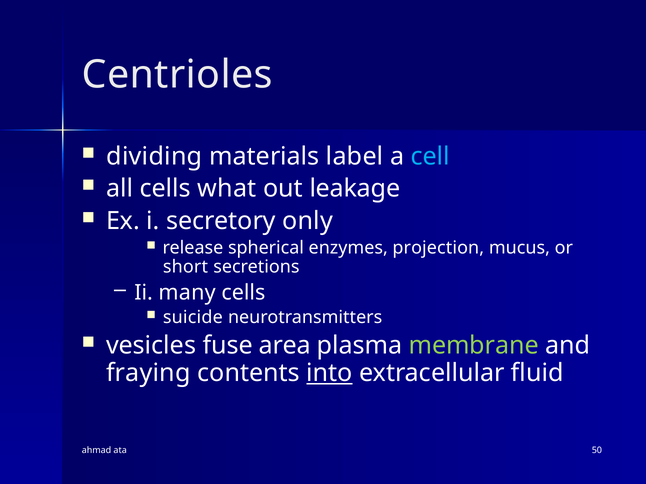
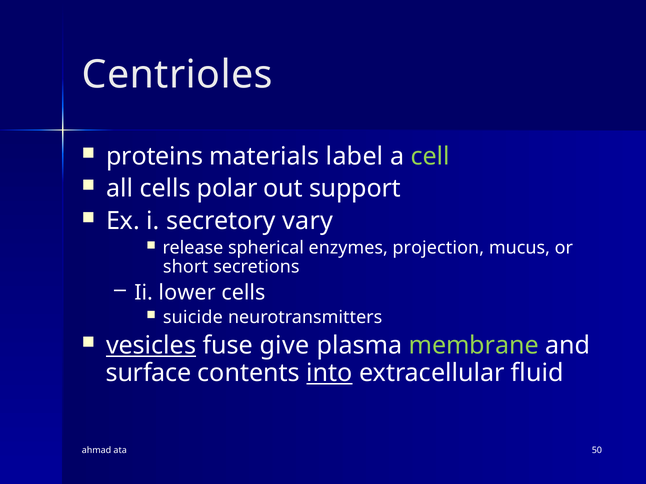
dividing: dividing -> proteins
cell colour: light blue -> light green
what: what -> polar
leakage: leakage -> support
only: only -> vary
many: many -> lower
vesicles underline: none -> present
area: area -> give
fraying: fraying -> surface
